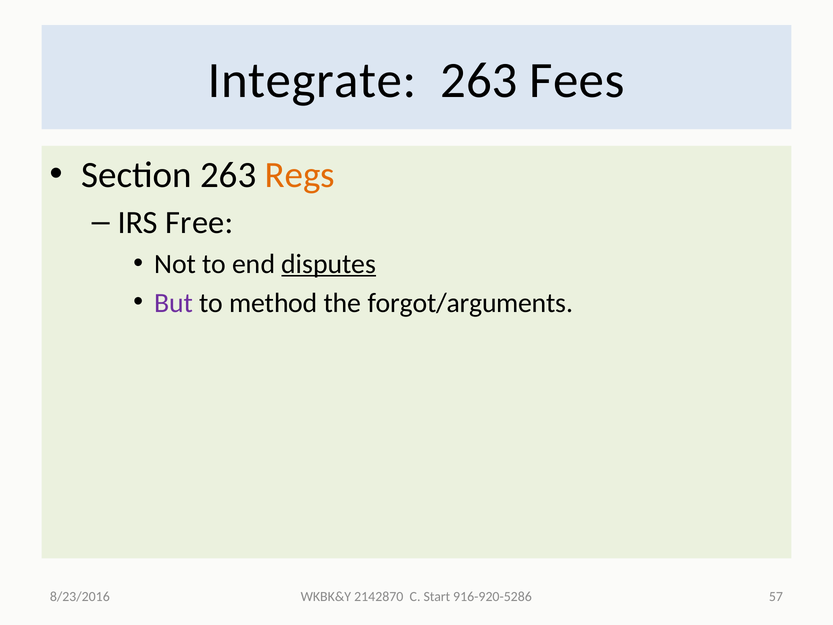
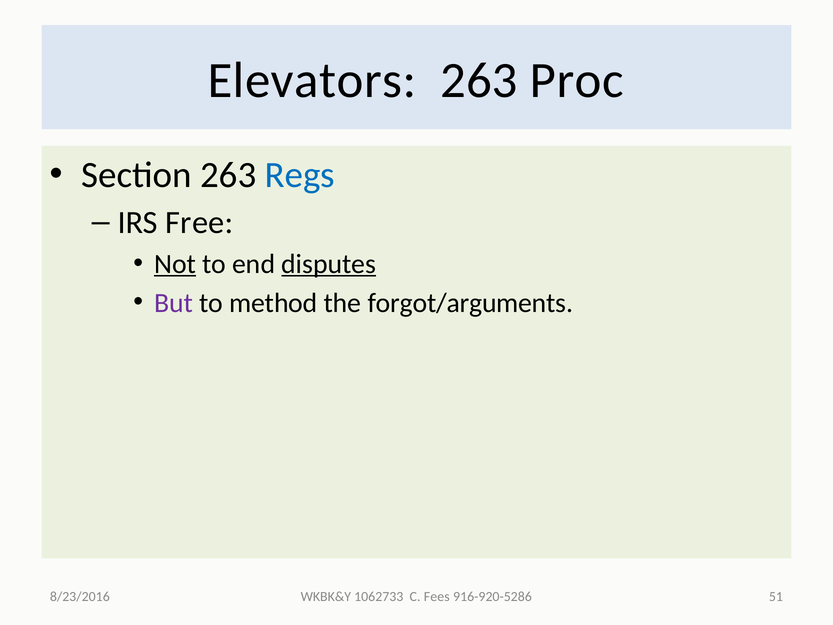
Integrate: Integrate -> Elevators
Fees: Fees -> Proc
Regs colour: orange -> blue
Not underline: none -> present
2142870: 2142870 -> 1062733
Start: Start -> Fees
57: 57 -> 51
